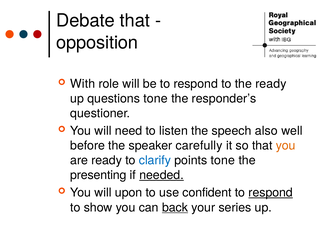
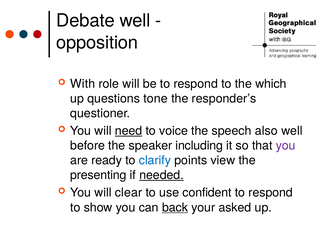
Debate that: that -> well
the ready: ready -> which
need underline: none -> present
listen: listen -> voice
carefully: carefully -> including
you at (286, 146) colour: orange -> purple
points tone: tone -> view
upon: upon -> clear
respond at (271, 193) underline: present -> none
series: series -> asked
